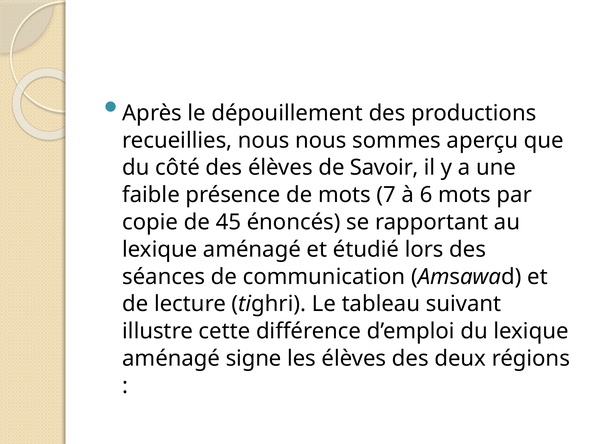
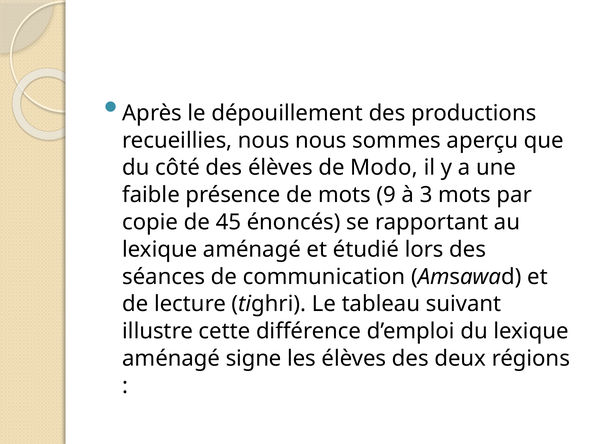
Savoir: Savoir -> Modo
7: 7 -> 9
6: 6 -> 3
